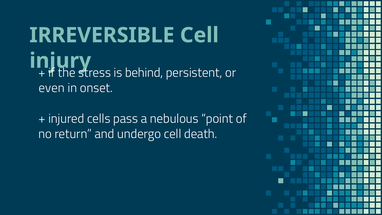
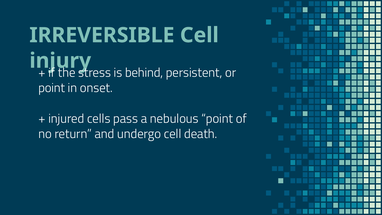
even at (52, 88): even -> point
